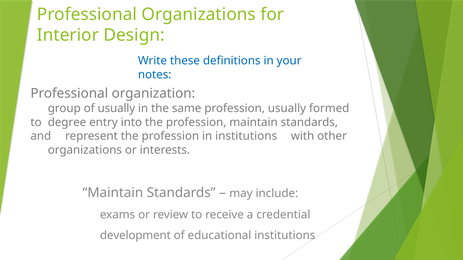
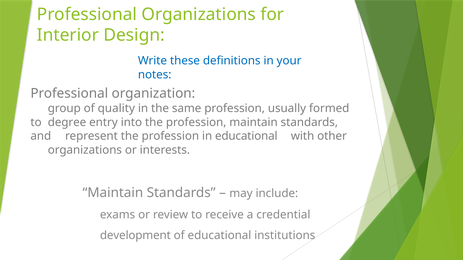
of usually: usually -> quality
in institutions: institutions -> educational
